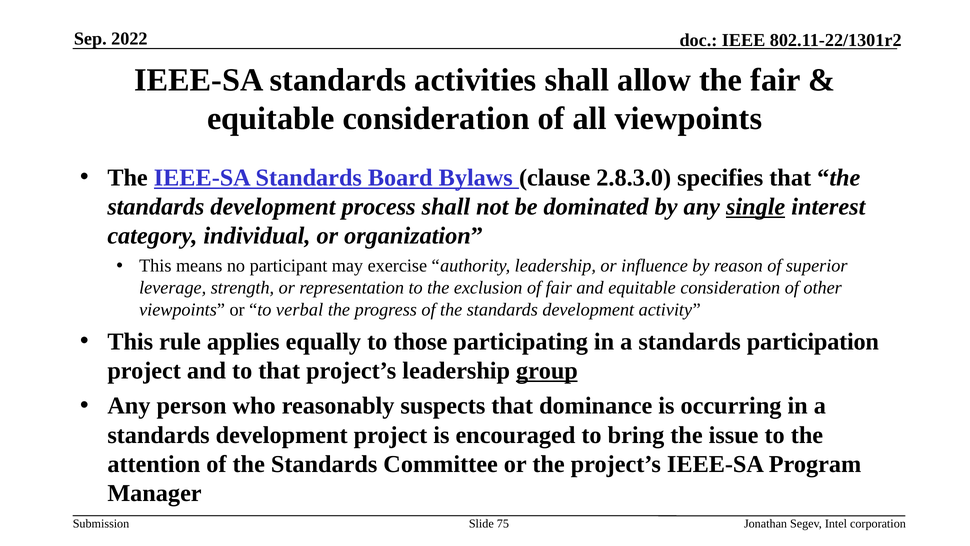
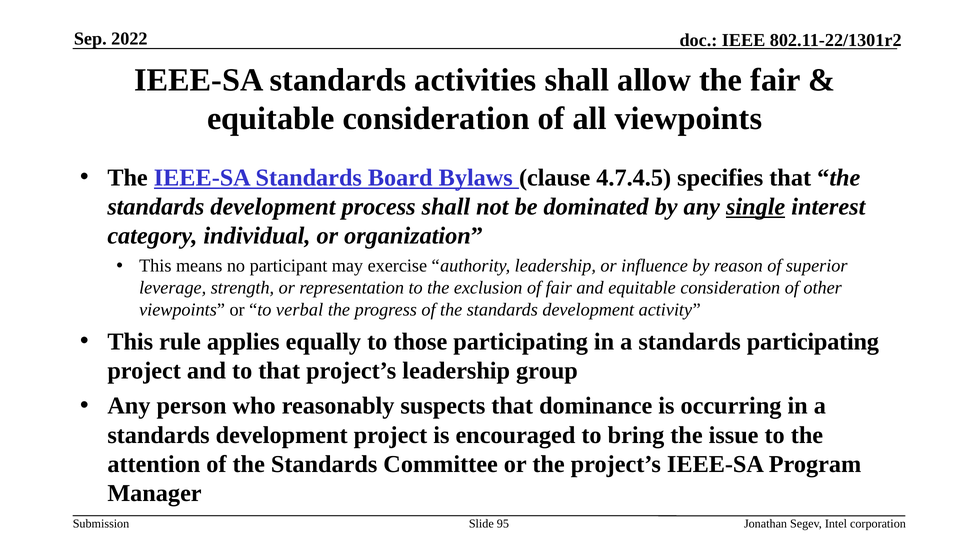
2.8.3.0: 2.8.3.0 -> 4.7.4.5
standards participation: participation -> participating
group underline: present -> none
75: 75 -> 95
